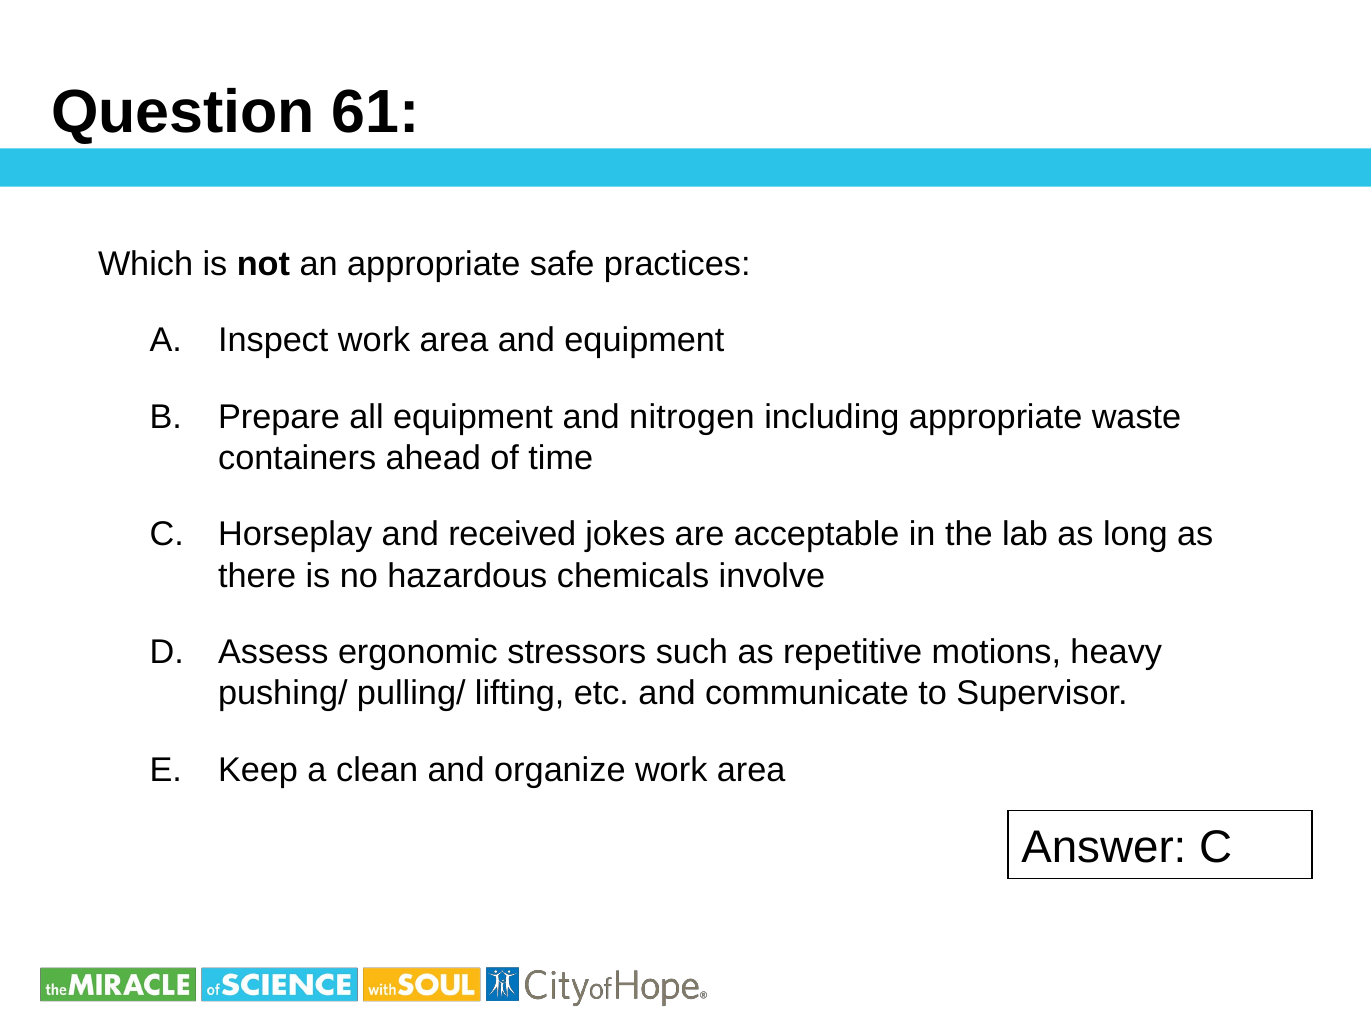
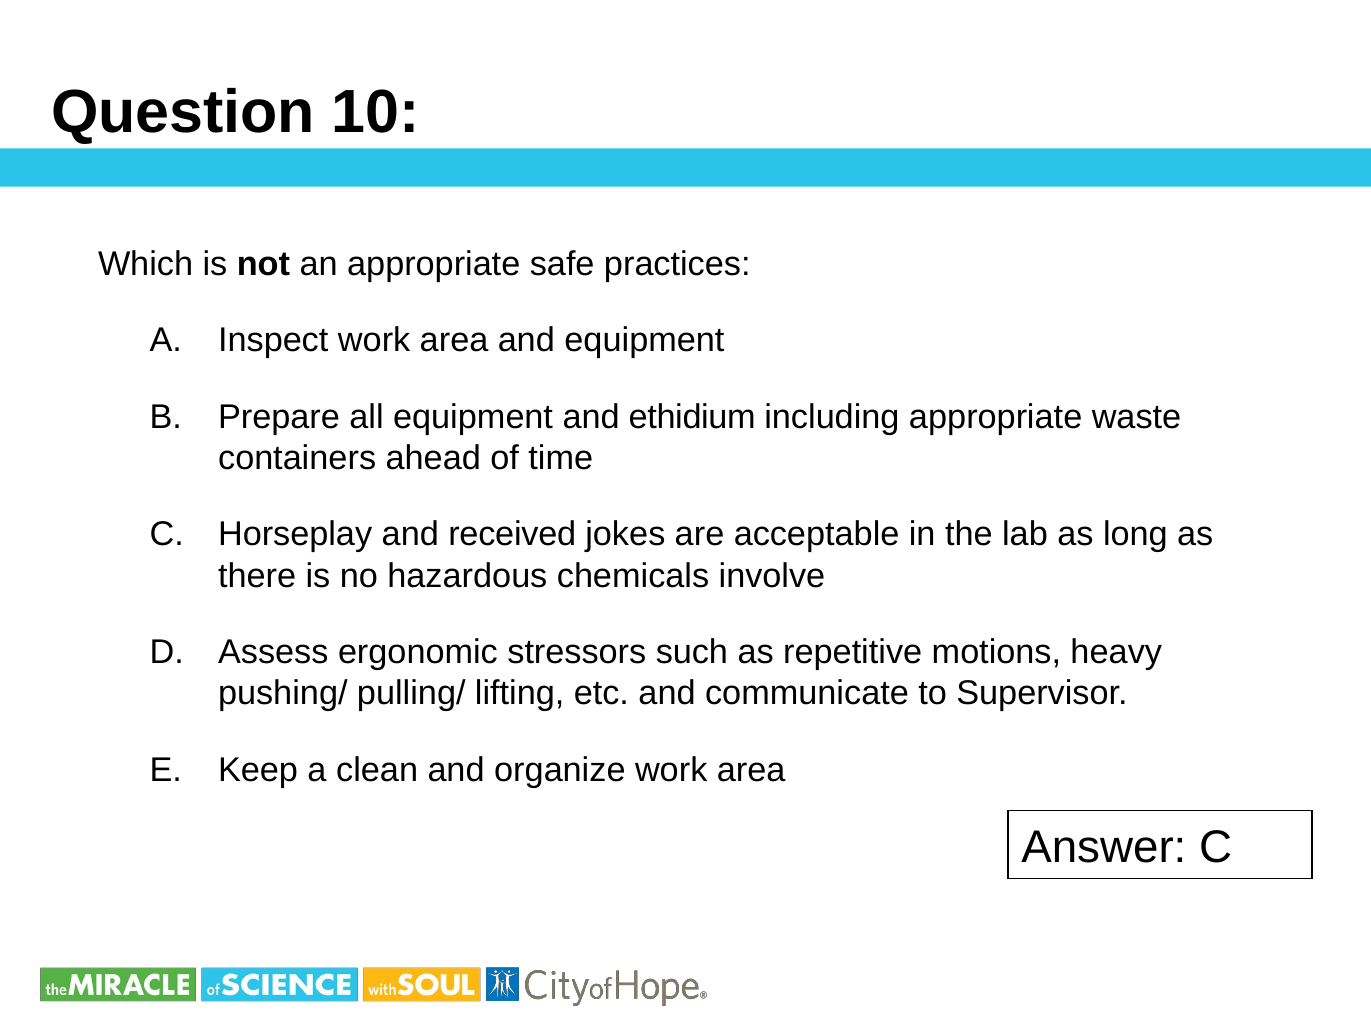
61: 61 -> 10
nitrogen: nitrogen -> ethidium
